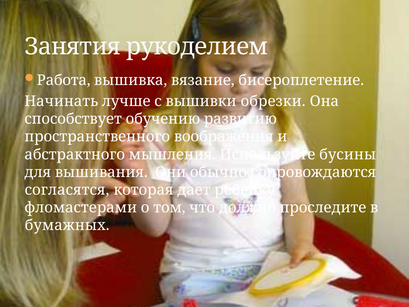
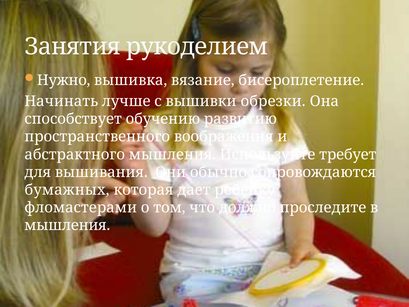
Работа: Работа -> Нужно
бусины: бусины -> требует
согласятся: согласятся -> бумажных
бумажных at (67, 225): бумажных -> мышления
